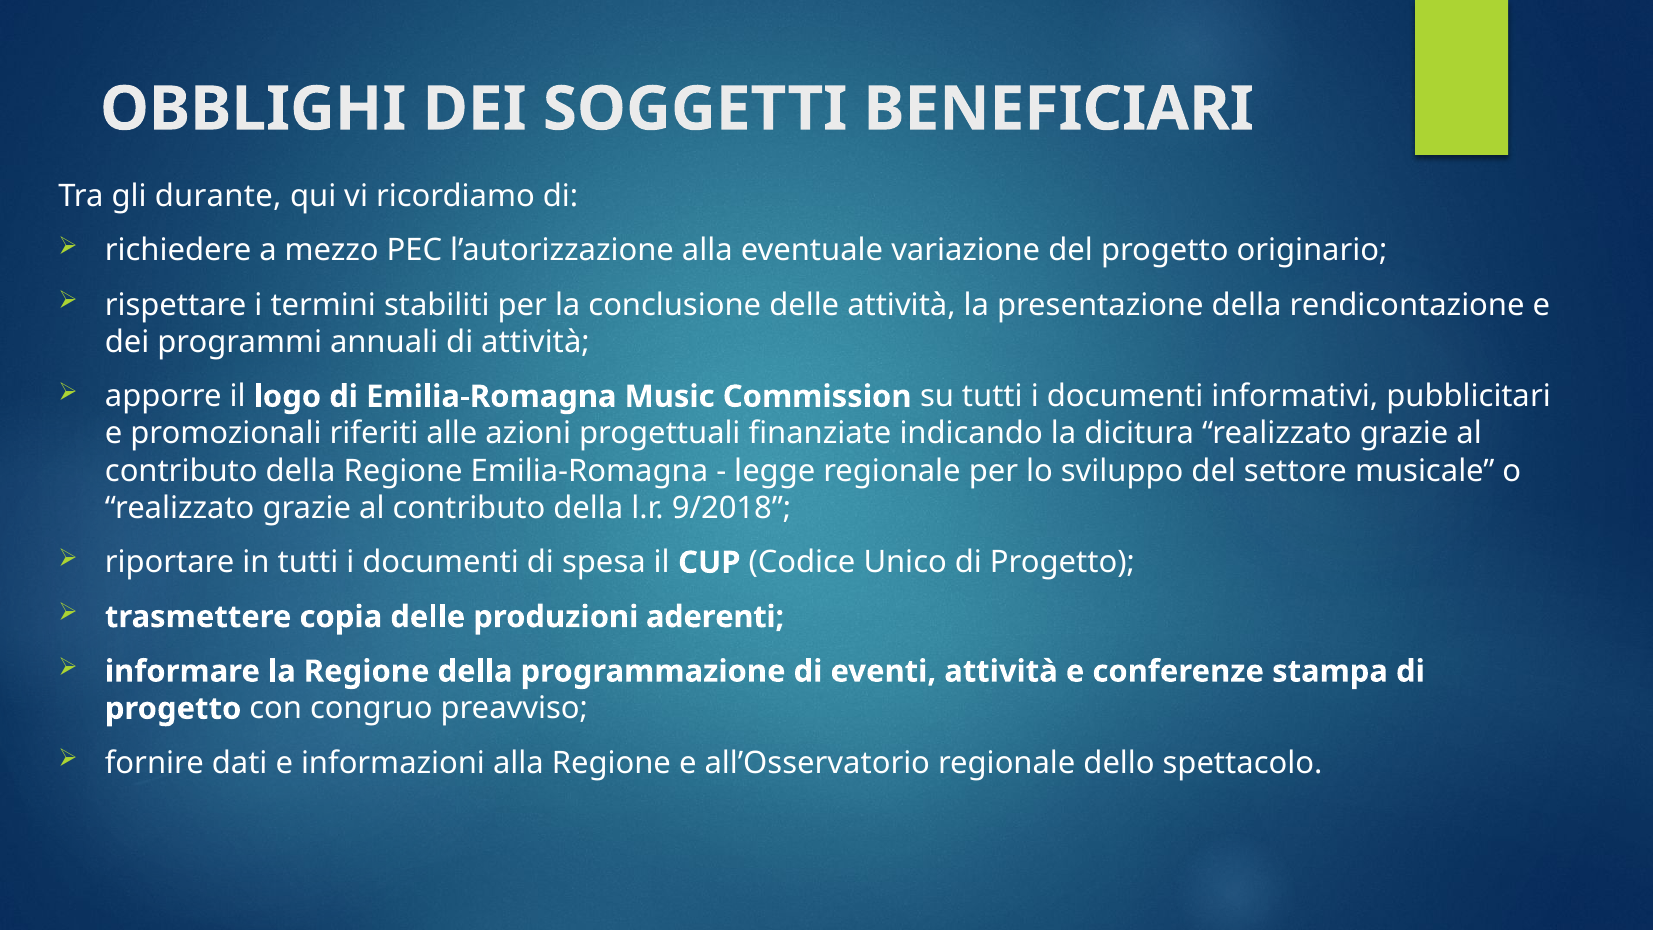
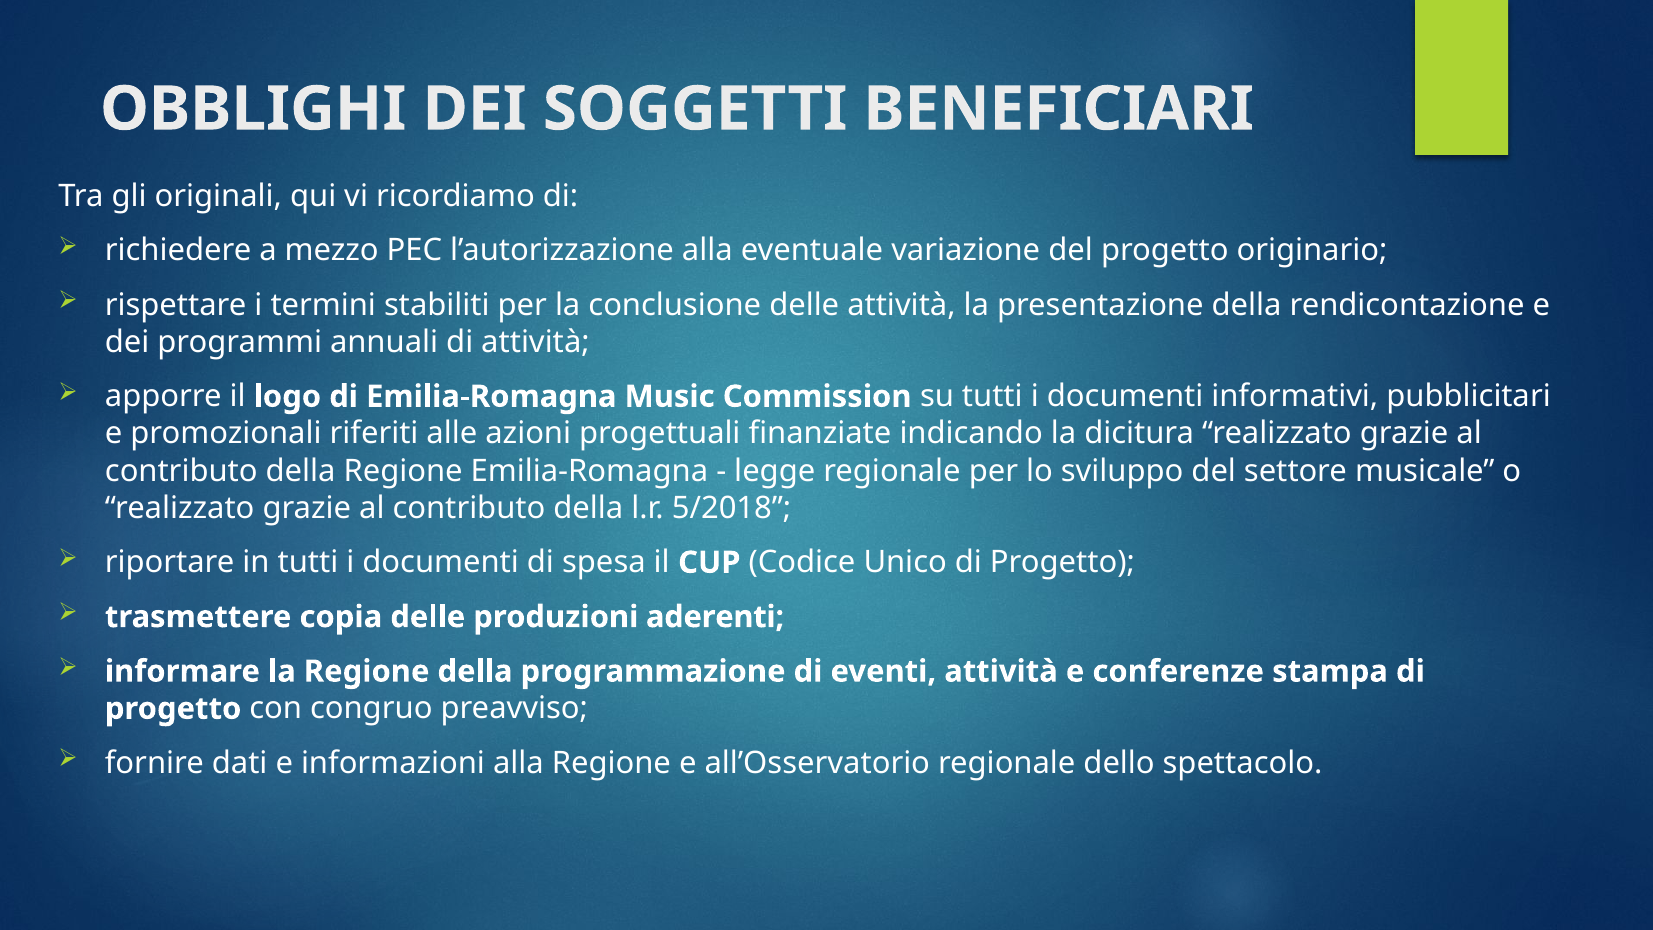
durante: durante -> originali
9/2018: 9/2018 -> 5/2018
